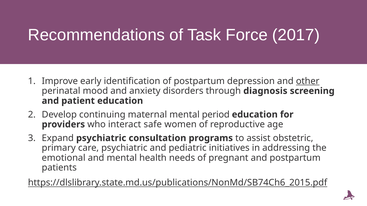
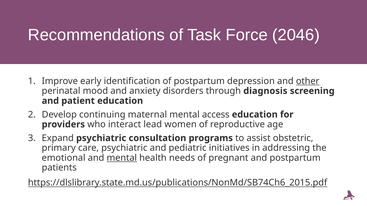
2017: 2017 -> 2046
period: period -> access
safe: safe -> lead
mental at (122, 158) underline: none -> present
